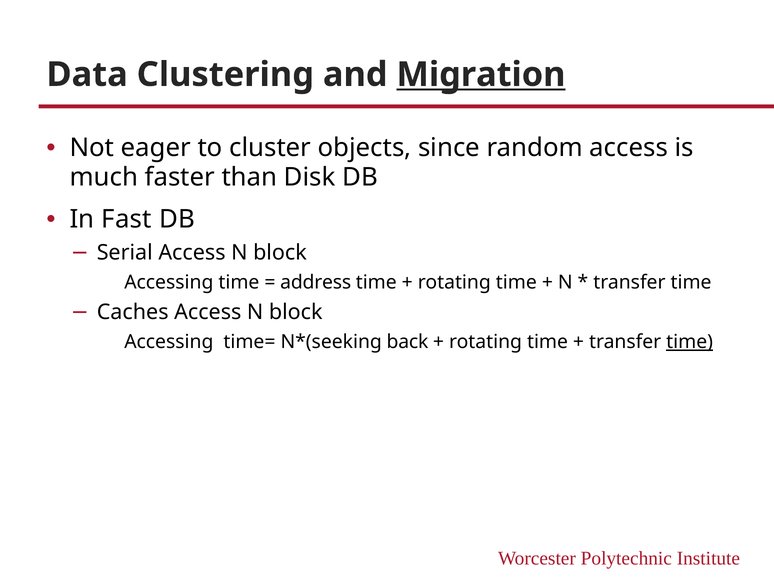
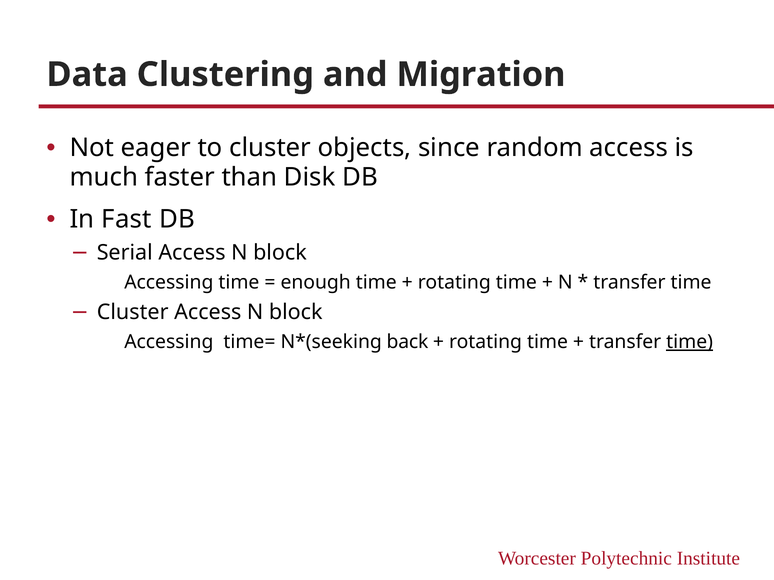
Migration underline: present -> none
address: address -> enough
Caches at (133, 312): Caches -> Cluster
